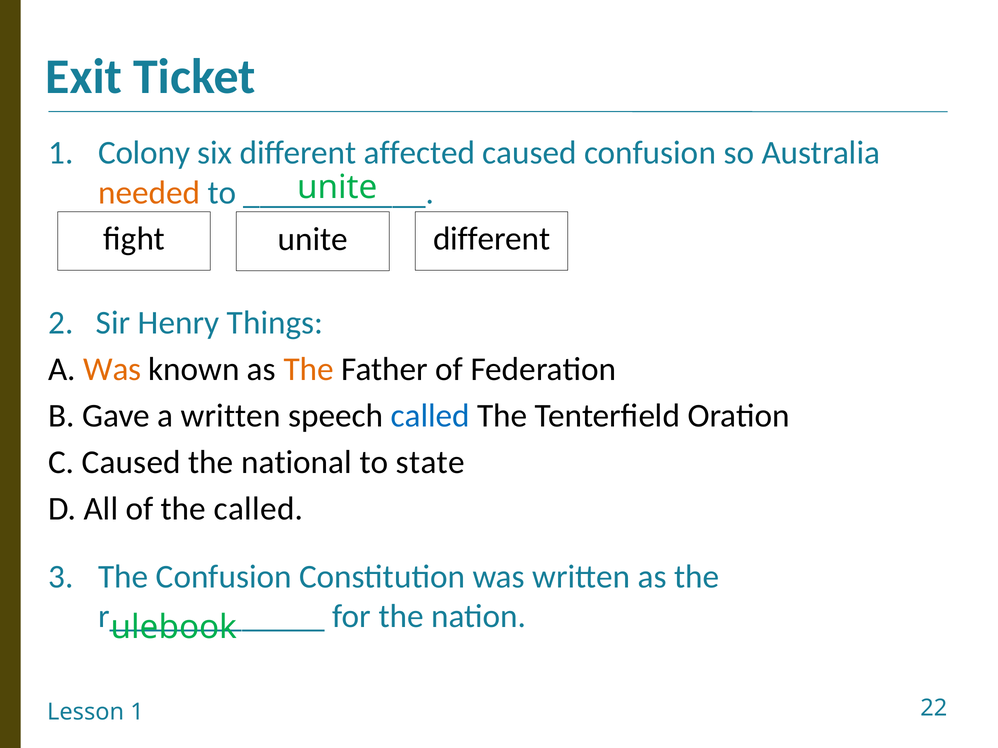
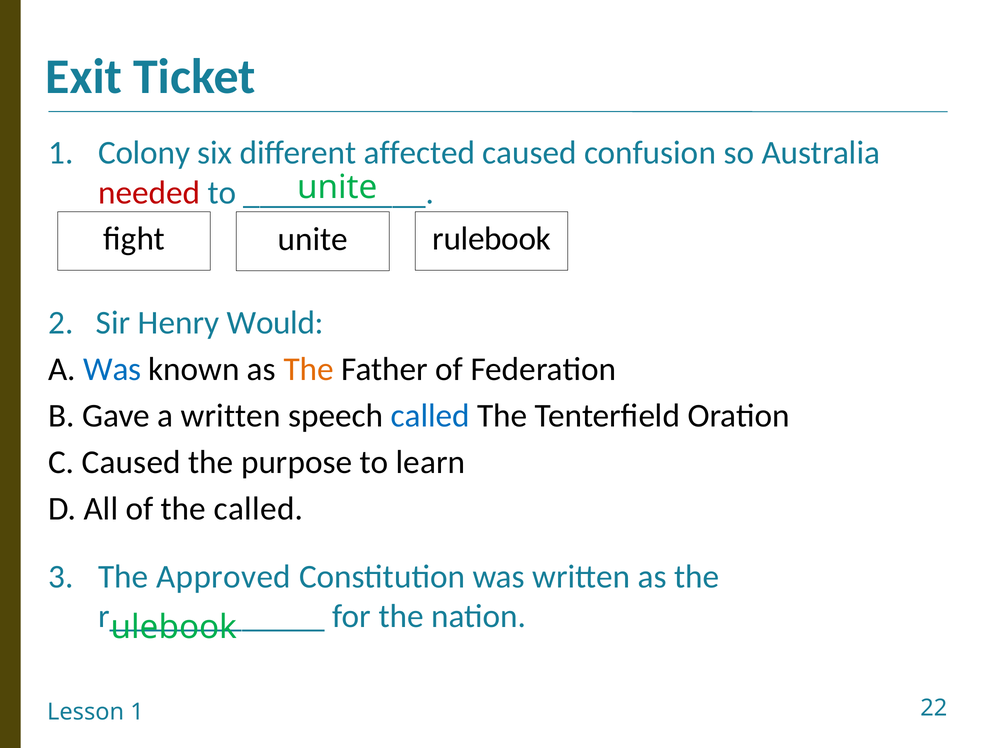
needed colour: orange -> red
unite different: different -> rulebook
Things: Things -> Would
Was at (112, 369) colour: orange -> blue
national: national -> purpose
state: state -> learn
The Confusion: Confusion -> Approved
